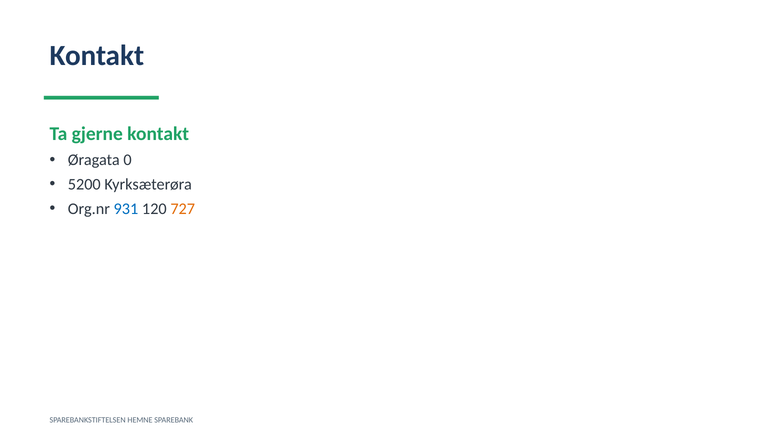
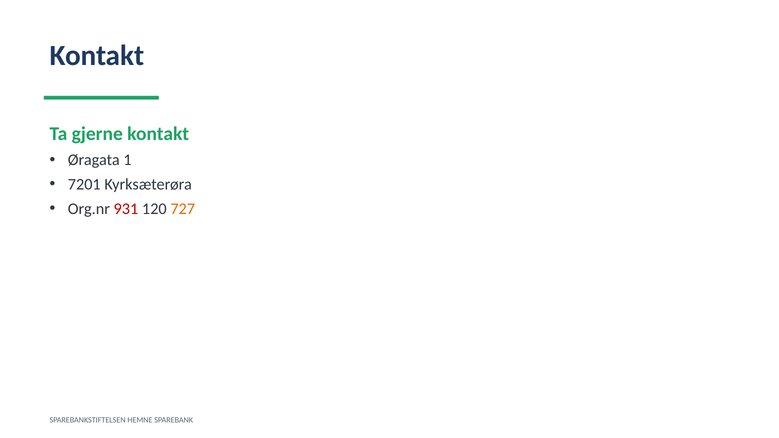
0: 0 -> 1
5200: 5200 -> 7201
931 colour: blue -> red
